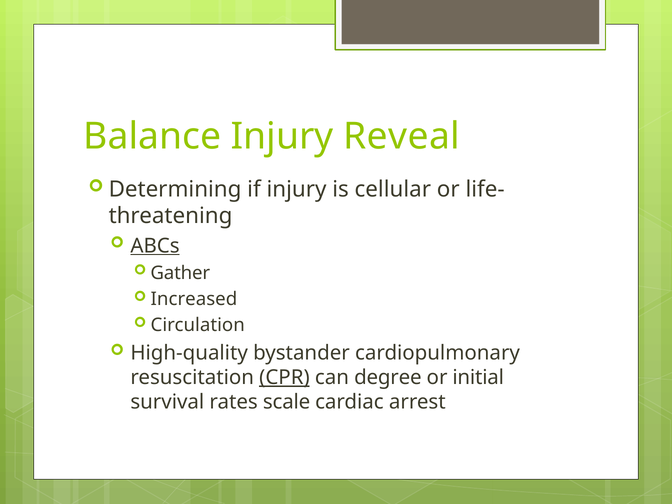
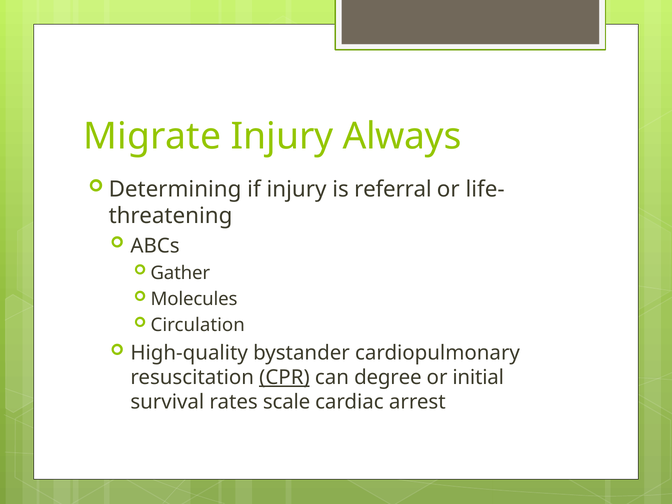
Balance: Balance -> Migrate
Reveal: Reveal -> Always
cellular: cellular -> referral
ABCs underline: present -> none
Increased: Increased -> Molecules
